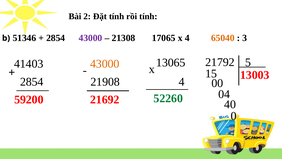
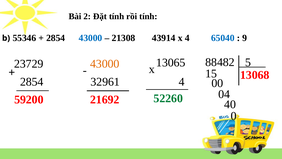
51346: 51346 -> 55346
43000 at (91, 38) colour: purple -> blue
17065: 17065 -> 43914
65040 colour: orange -> blue
3: 3 -> 9
21792: 21792 -> 88482
41403: 41403 -> 23729
13003: 13003 -> 13068
21908: 21908 -> 32961
